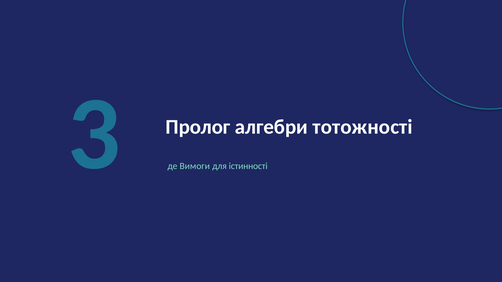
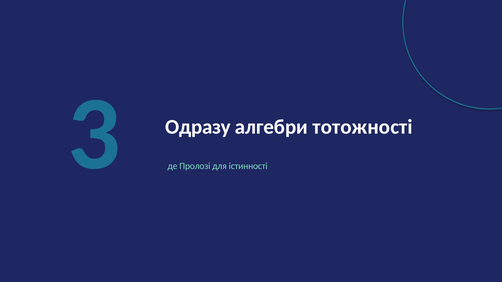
Пролог: Пролог -> Одразу
Вимоги: Вимоги -> Пролозі
